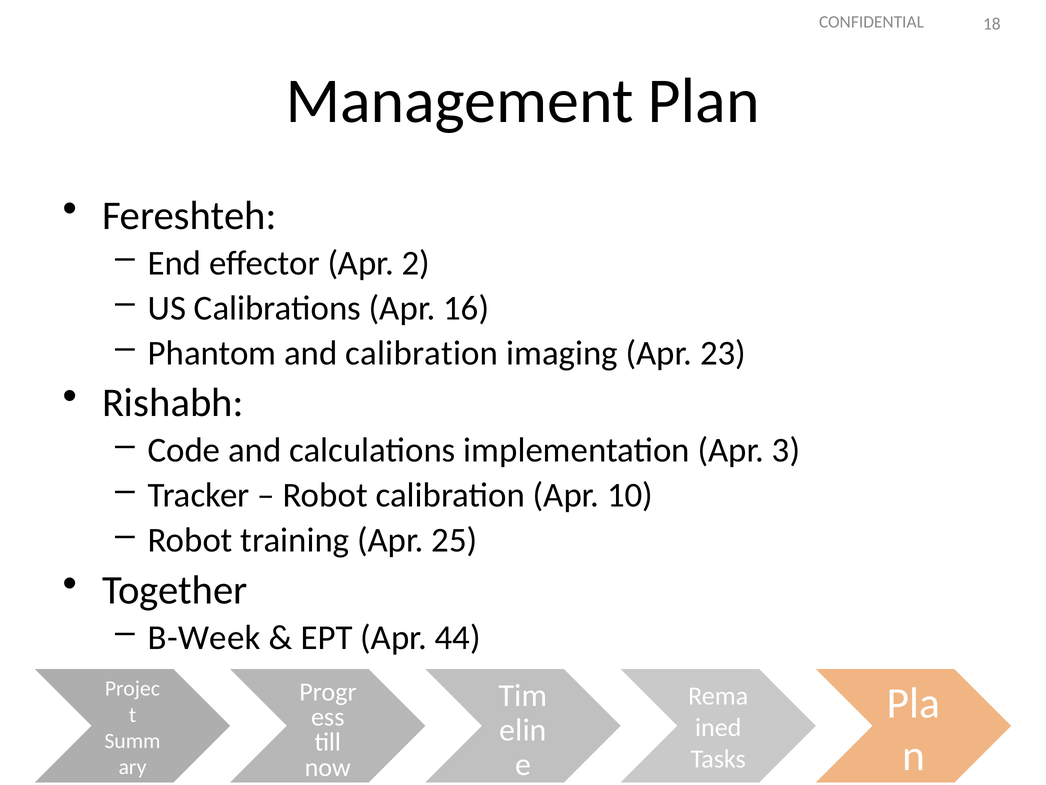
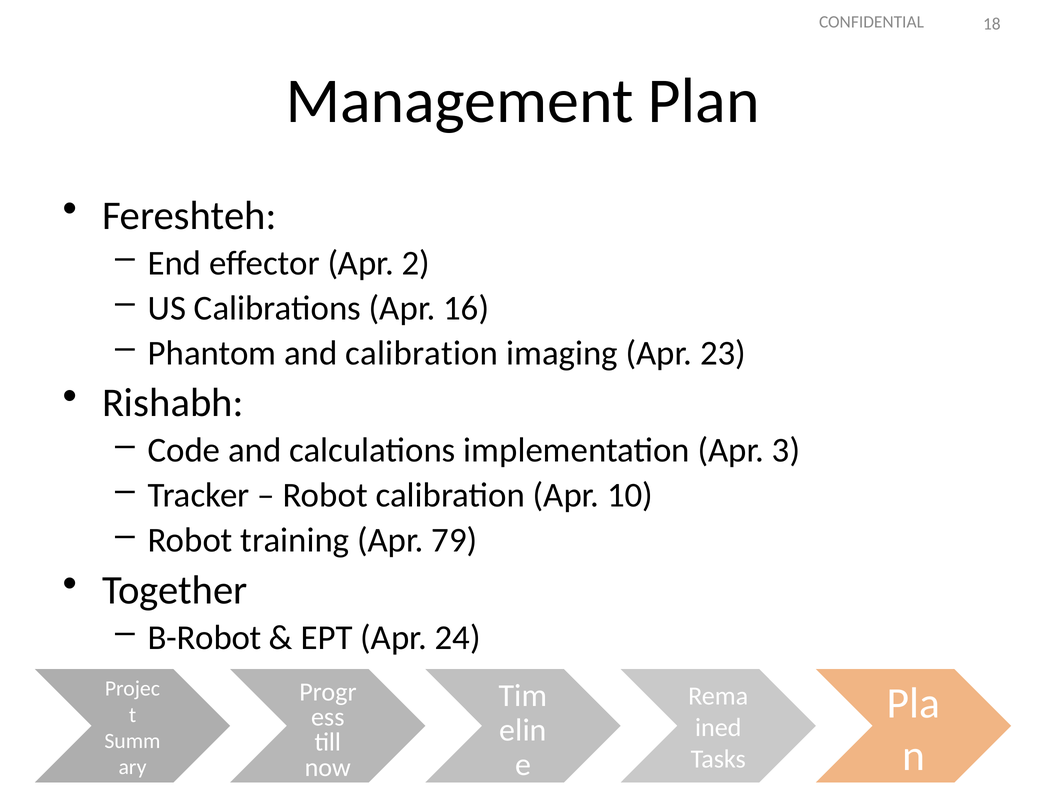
25: 25 -> 79
B-Week: B-Week -> B-Robot
44: 44 -> 24
